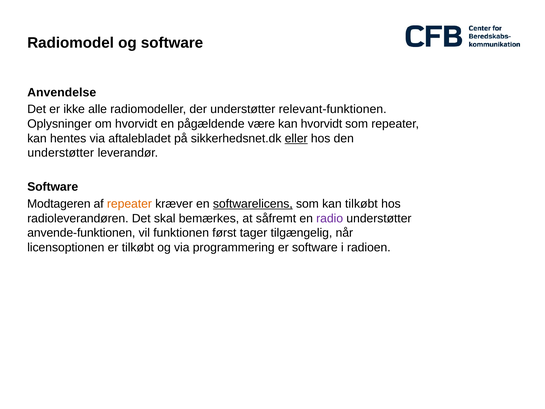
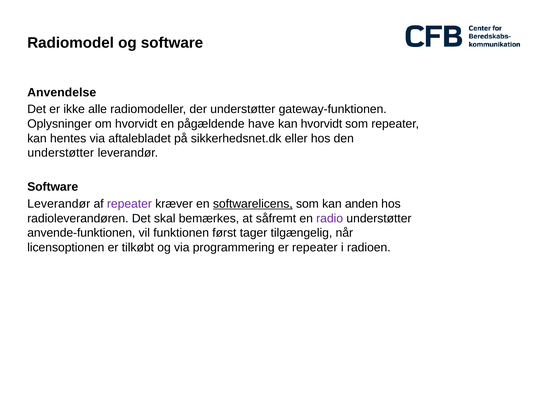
relevant-funktionen: relevant-funktionen -> gateway-funktionen
være: være -> have
eller underline: present -> none
Modtageren at (59, 204): Modtageren -> Leverandør
repeater at (129, 204) colour: orange -> purple
kan tilkøbt: tilkøbt -> anden
er software: software -> repeater
